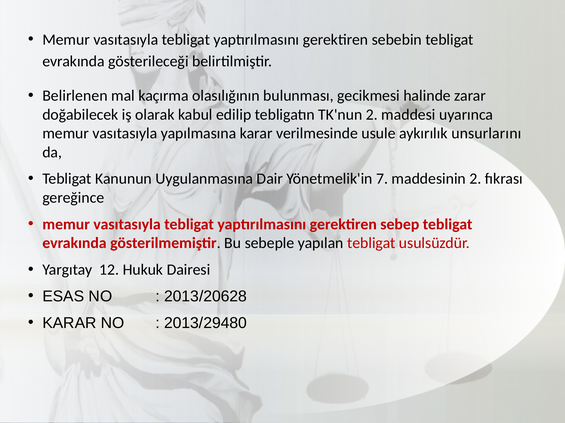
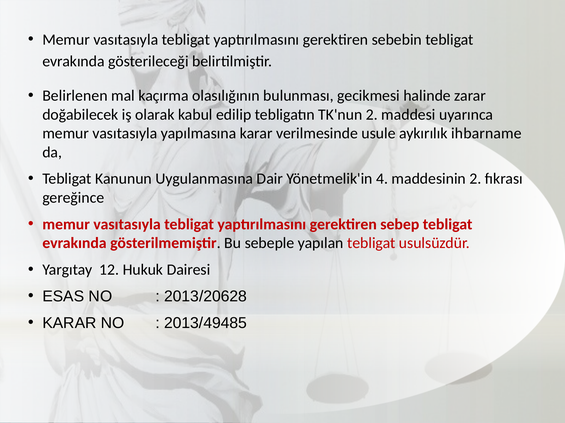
unsurlarını: unsurlarını -> ihbarname
7: 7 -> 4
2013/29480: 2013/29480 -> 2013/49485
